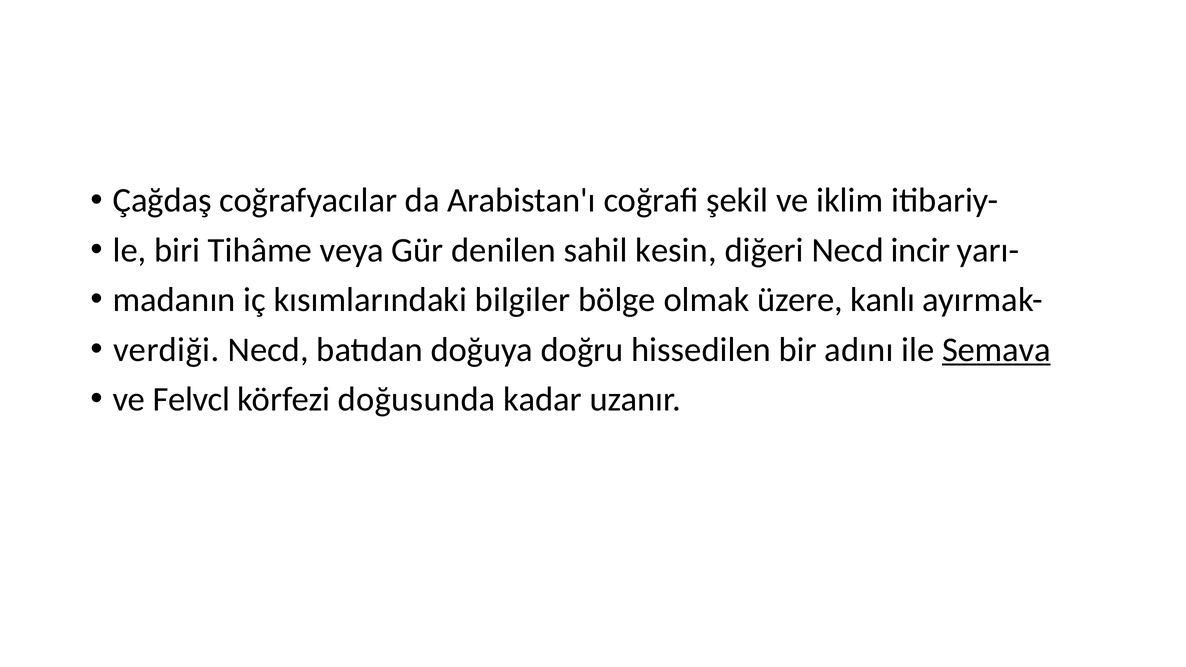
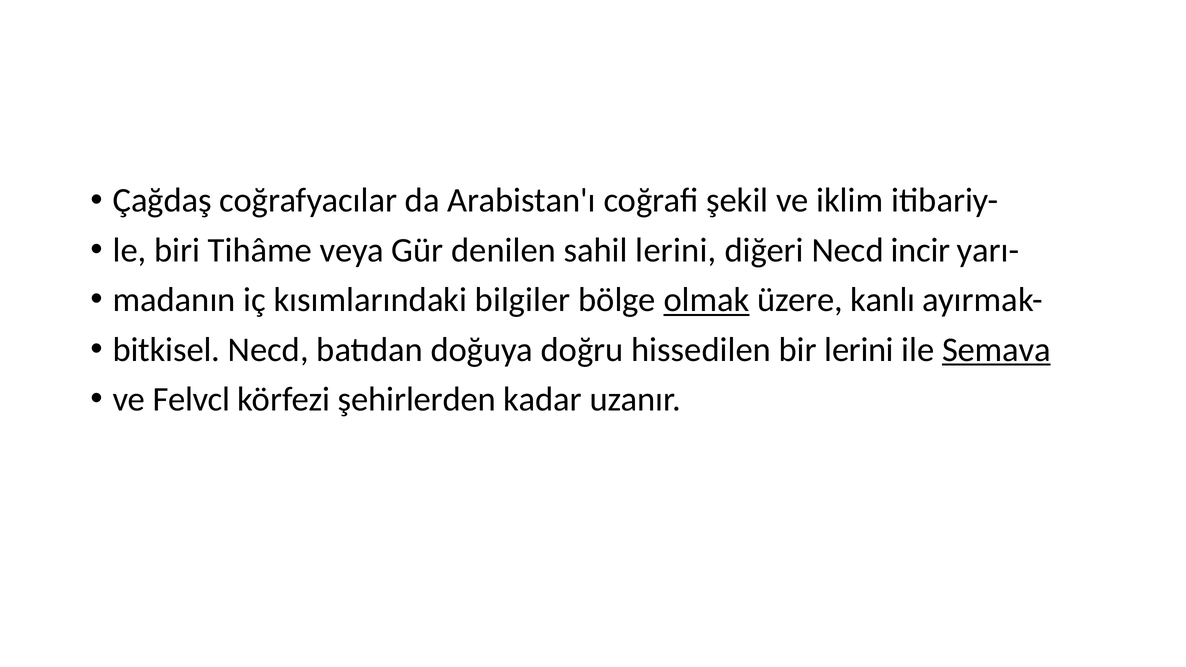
sahil kesin: kesin -> lerini
olmak underline: none -> present
verdiği: verdiği -> bitkisel
bir adını: adını -> lerini
doğusunda: doğusunda -> şehirlerden
